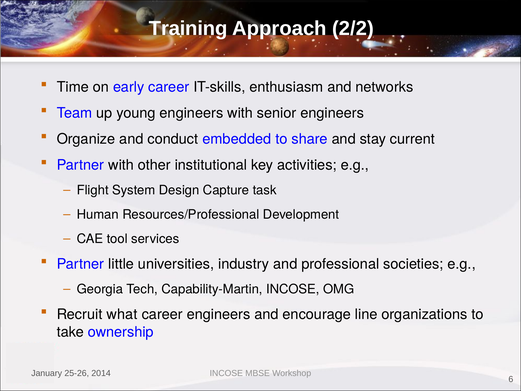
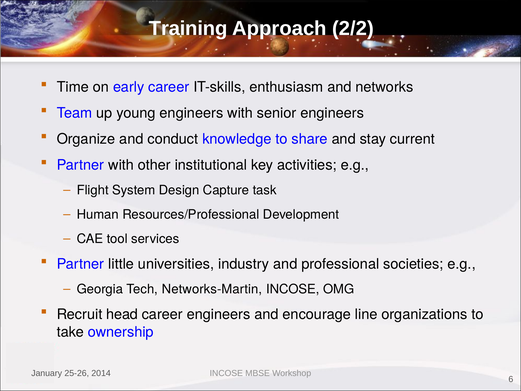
embedded: embedded -> knowledge
Capability-Martin: Capability-Martin -> Networks-Martin
what: what -> head
